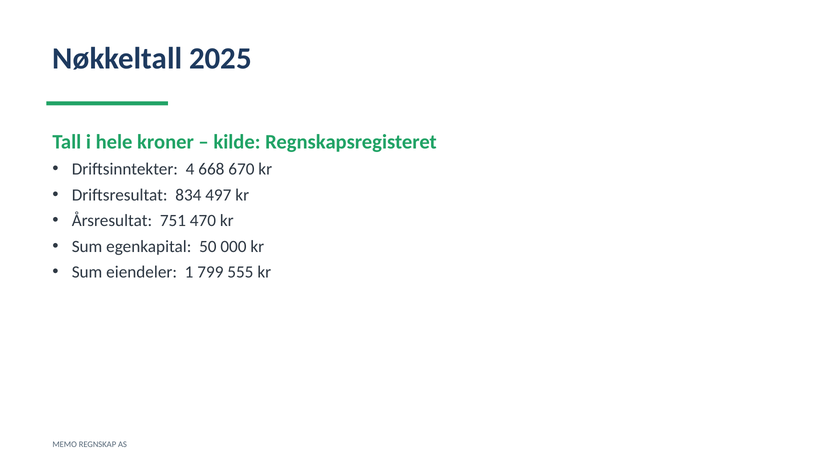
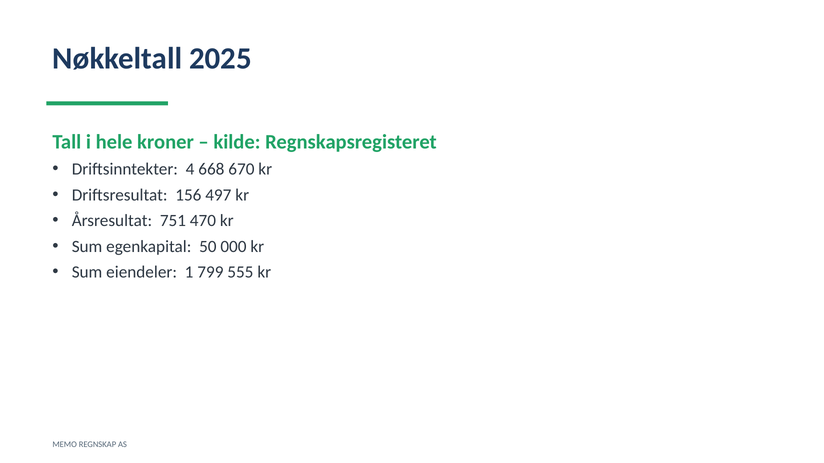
834: 834 -> 156
